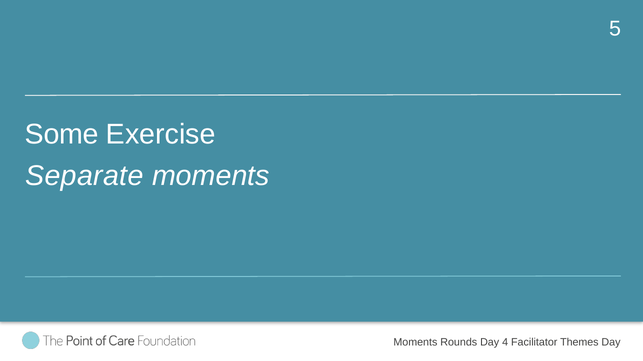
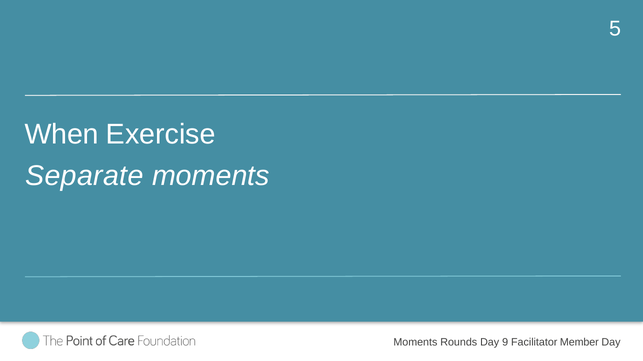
Some: Some -> When
4: 4 -> 9
Themes: Themes -> Member
